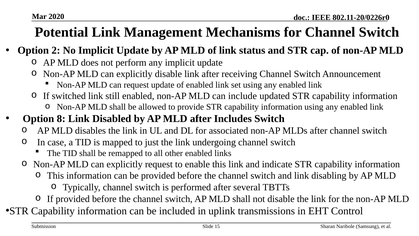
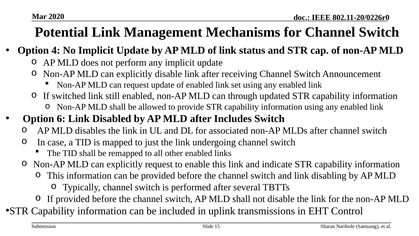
2: 2 -> 4
include: include -> through
8: 8 -> 6
